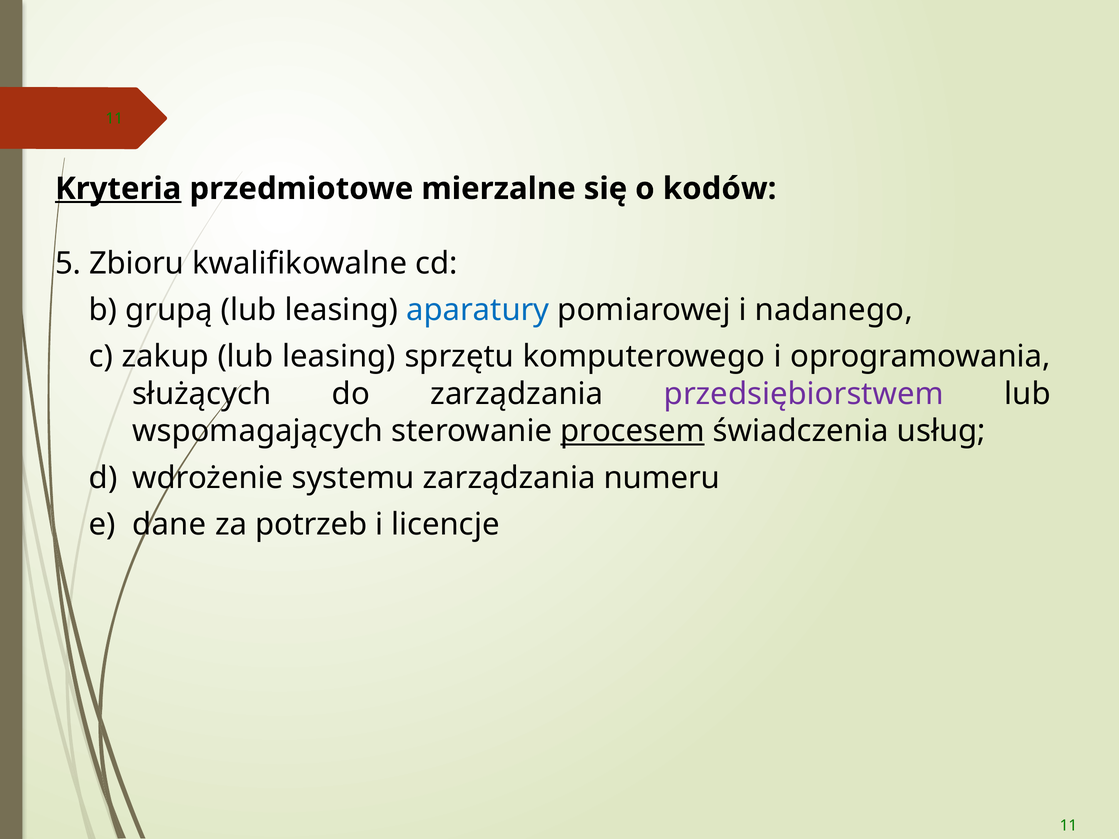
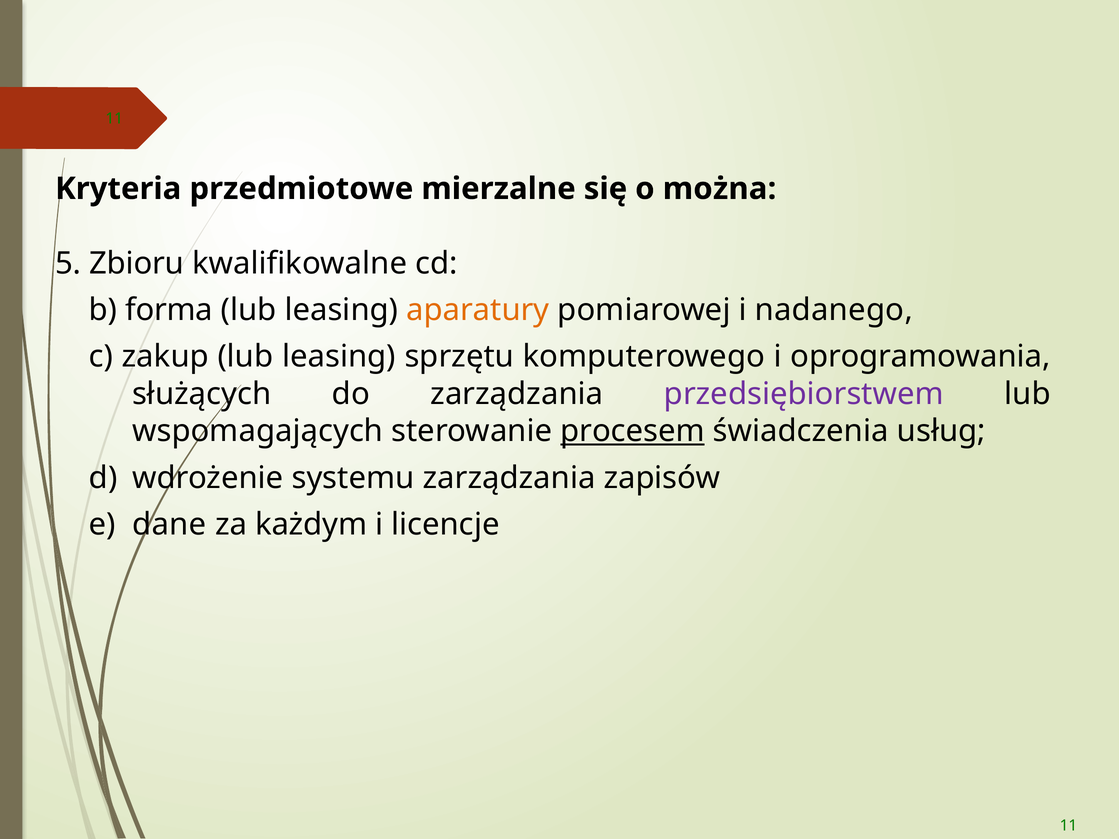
Kryteria underline: present -> none
kodów: kodów -> można
grupą: grupą -> forma
aparatury colour: blue -> orange
numeru: numeru -> zapisów
potrzeb: potrzeb -> każdym
